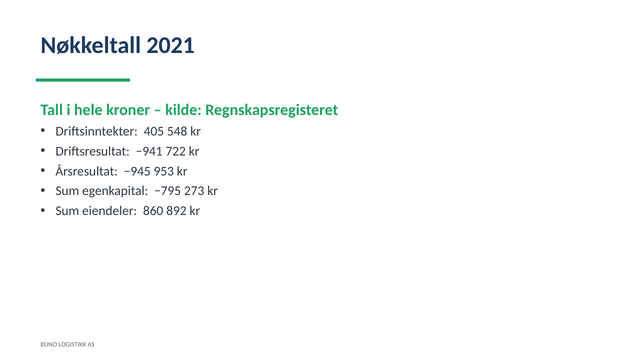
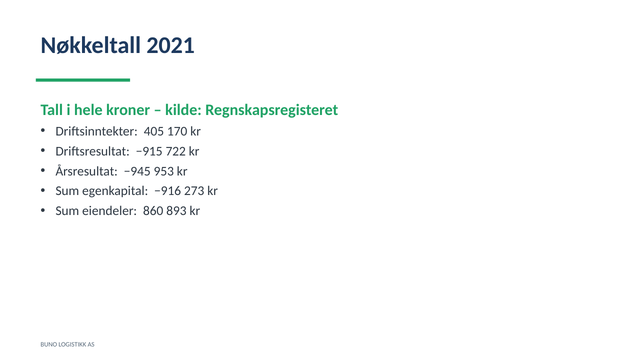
548: 548 -> 170
−941: −941 -> −915
−795: −795 -> −916
892: 892 -> 893
